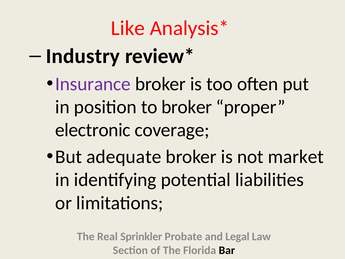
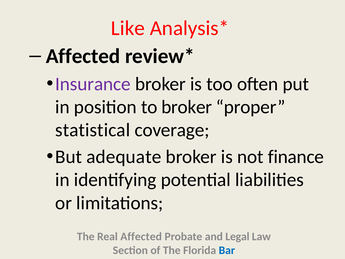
Industry at (83, 56): Industry -> Affected
electronic: electronic -> statistical
market: market -> finance
Real Sprinkler: Sprinkler -> Affected
Bar colour: black -> blue
